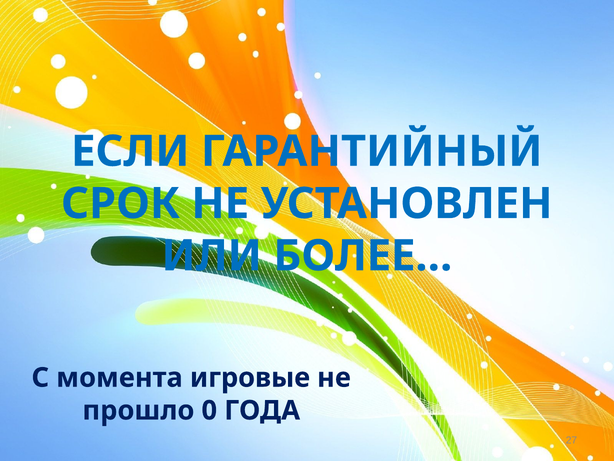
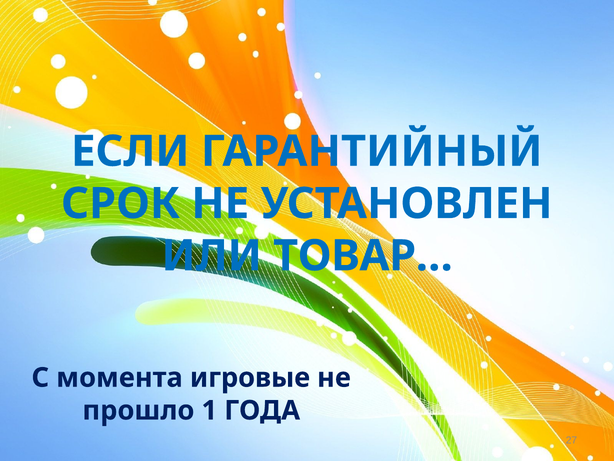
БОЛЕЕ…: БОЛЕЕ… -> ТОВАР…
0: 0 -> 1
